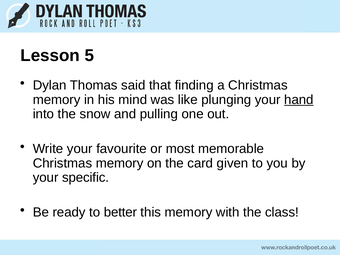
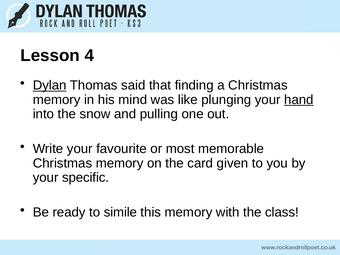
5: 5 -> 4
Dylan underline: none -> present
better: better -> simile
